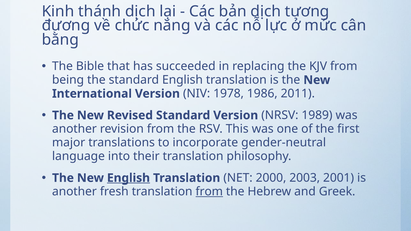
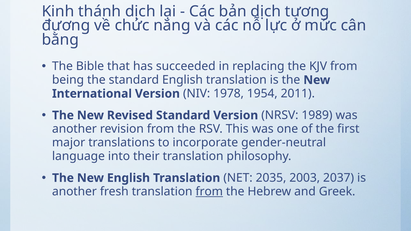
1986: 1986 -> 1954
English at (128, 178) underline: present -> none
2000: 2000 -> 2035
2001: 2001 -> 2037
